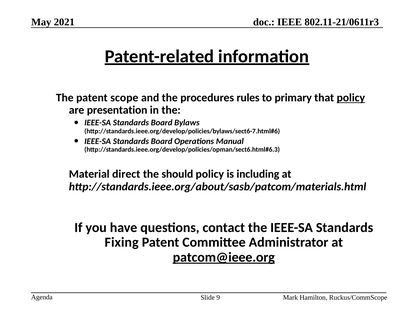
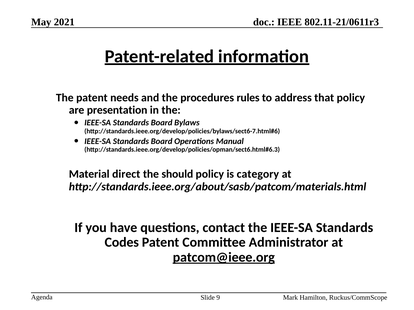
scope: scope -> needs
primary: primary -> address
policy at (351, 98) underline: present -> none
including: including -> category
Fixing: Fixing -> Codes
